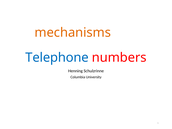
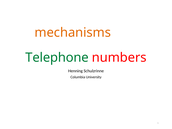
Telephone colour: blue -> green
